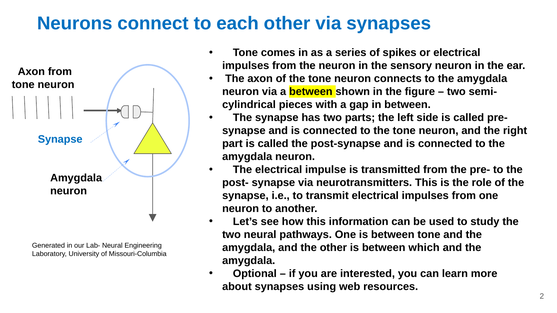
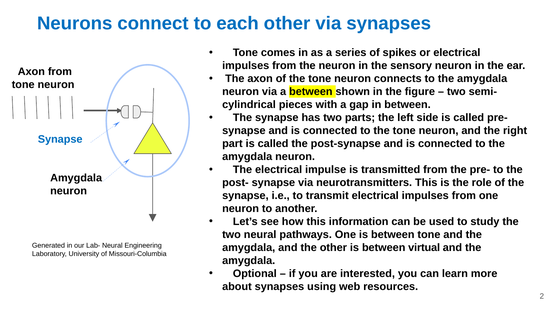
which: which -> virtual
